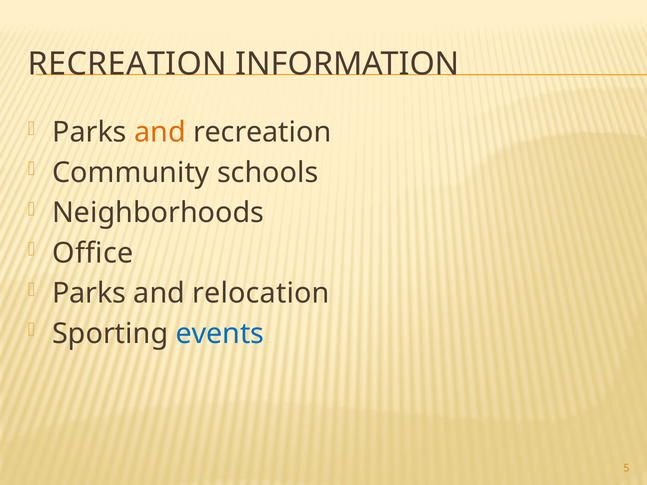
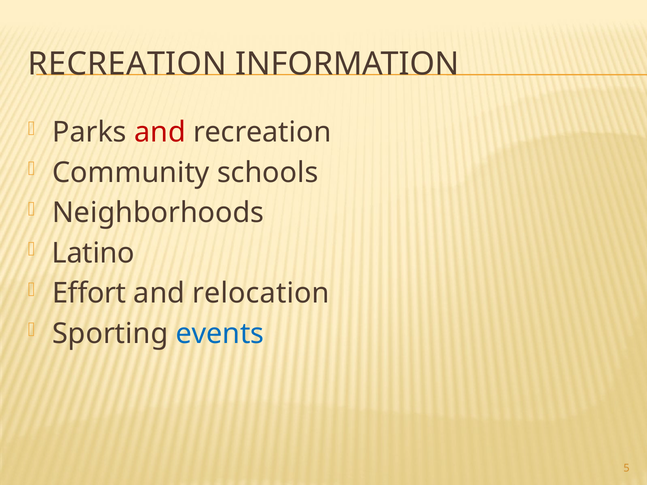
and at (160, 132) colour: orange -> red
Office: Office -> Latino
Parks at (89, 294): Parks -> Effort
